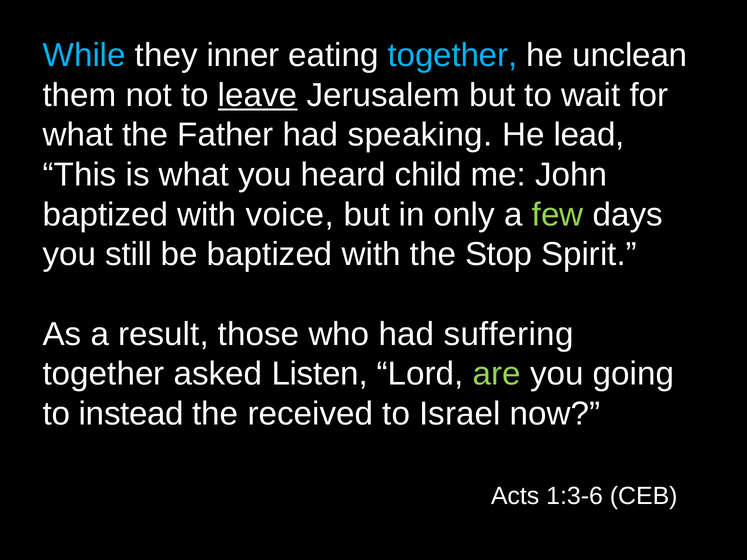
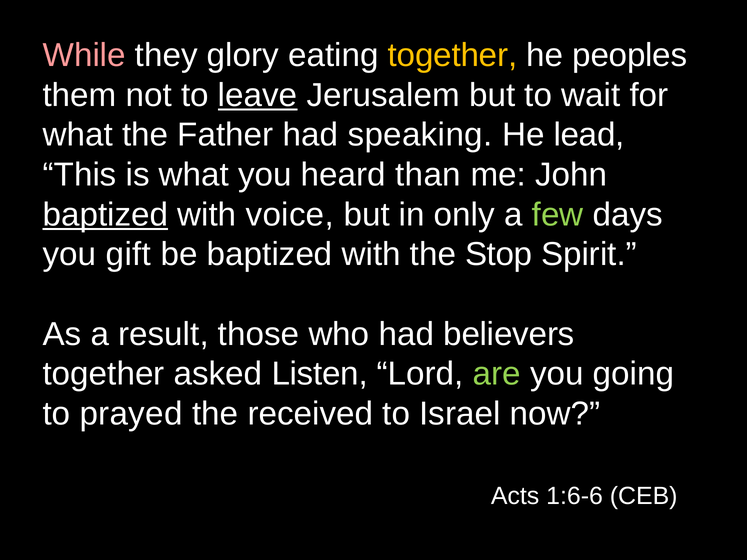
While colour: light blue -> pink
inner: inner -> glory
together at (453, 55) colour: light blue -> yellow
unclean: unclean -> peoples
child: child -> than
baptized at (105, 215) underline: none -> present
still: still -> gift
suffering: suffering -> believers
instead: instead -> prayed
1:3-6: 1:3-6 -> 1:6-6
